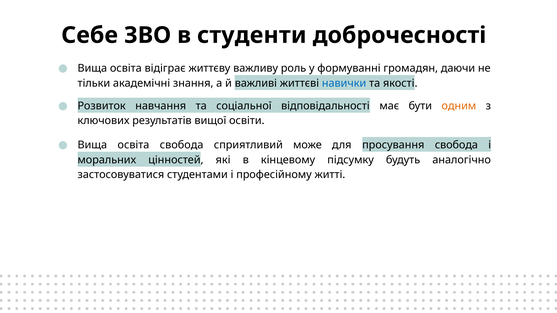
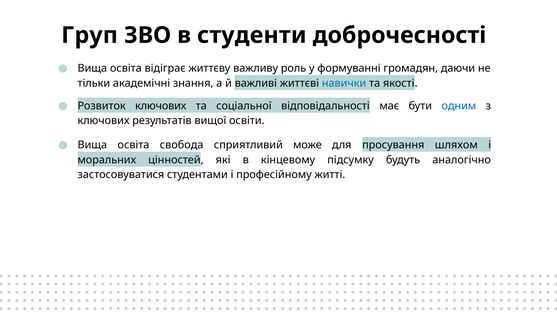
Себе: Себе -> Груп
Розвиток навчання: навчання -> ключових
одним colour: orange -> blue
просування свобода: свобода -> шляхом
